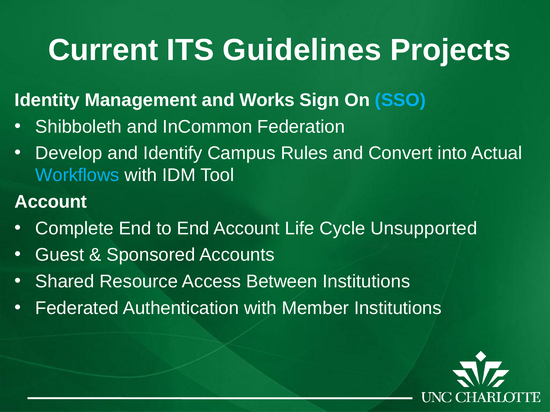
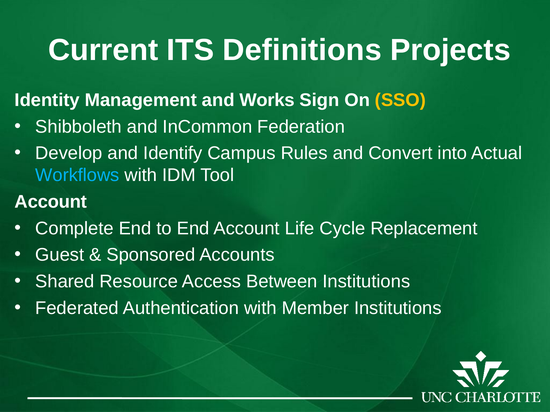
Guidelines: Guidelines -> Definitions
SSO colour: light blue -> yellow
Unsupported: Unsupported -> Replacement
